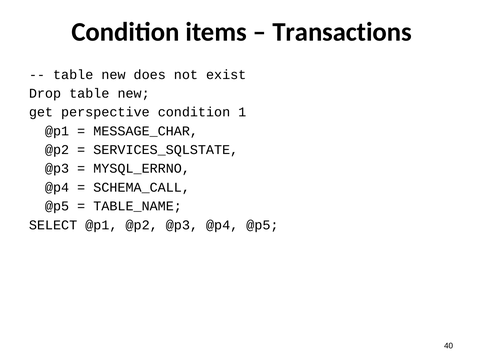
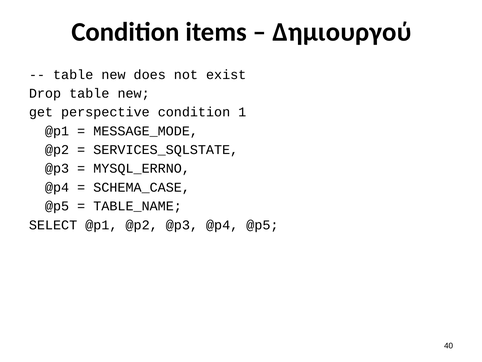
Transactions: Transactions -> Δημιουργού
MESSAGE_CHAR: MESSAGE_CHAR -> MESSAGE_MODE
SCHEMA_CALL: SCHEMA_CALL -> SCHEMA_CASE
